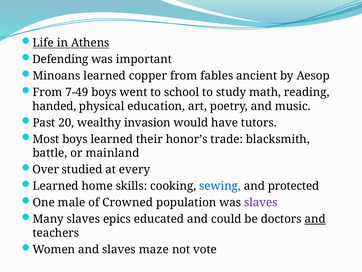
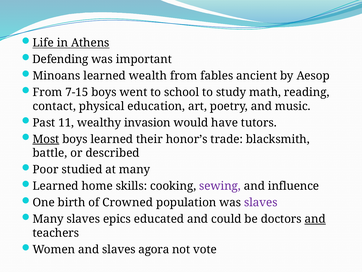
copper: copper -> wealth
7-49: 7-49 -> 7-15
handed: handed -> contact
20: 20 -> 11
Most underline: none -> present
mainland: mainland -> described
Over: Over -> Poor
at every: every -> many
sewing colour: blue -> purple
protected: protected -> influence
male: male -> birth
maze: maze -> agora
